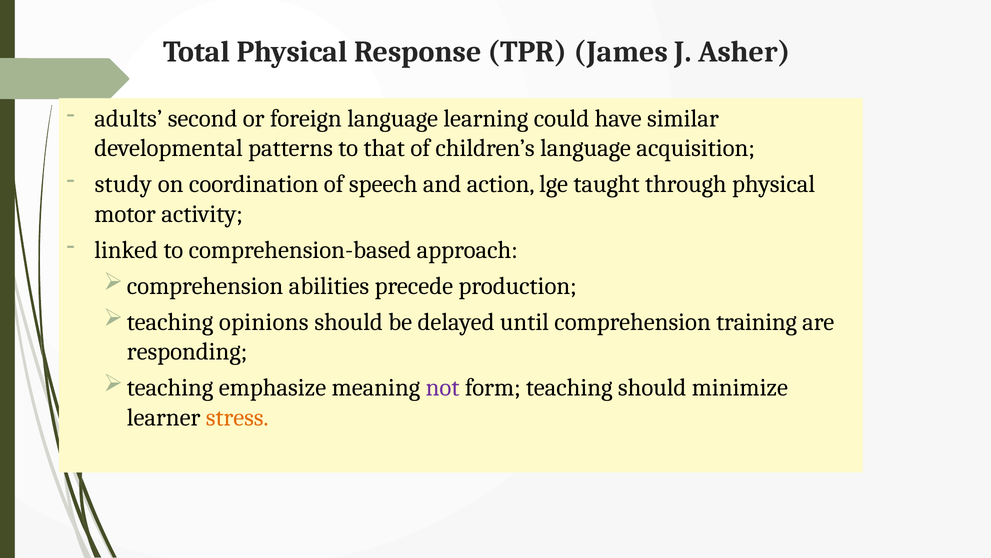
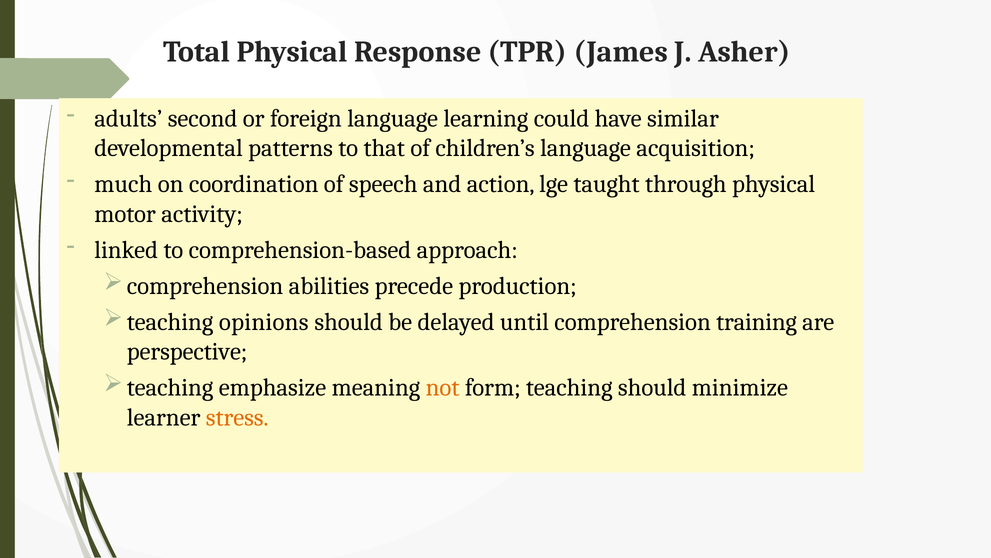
study: study -> much
responding: responding -> perspective
not colour: purple -> orange
